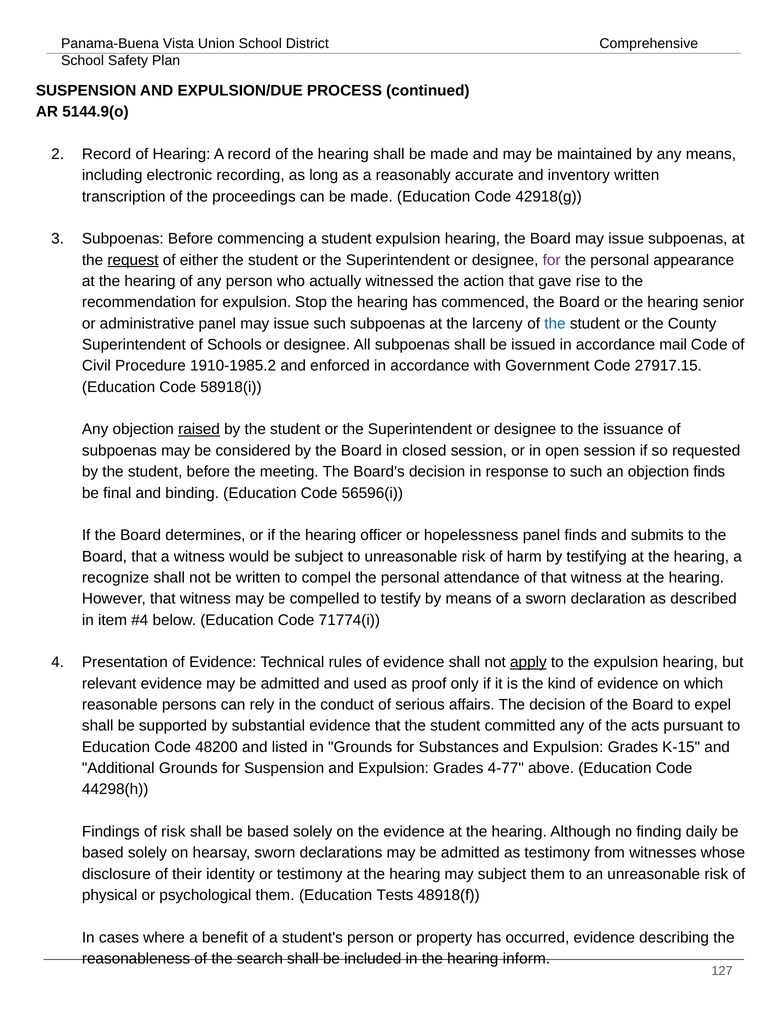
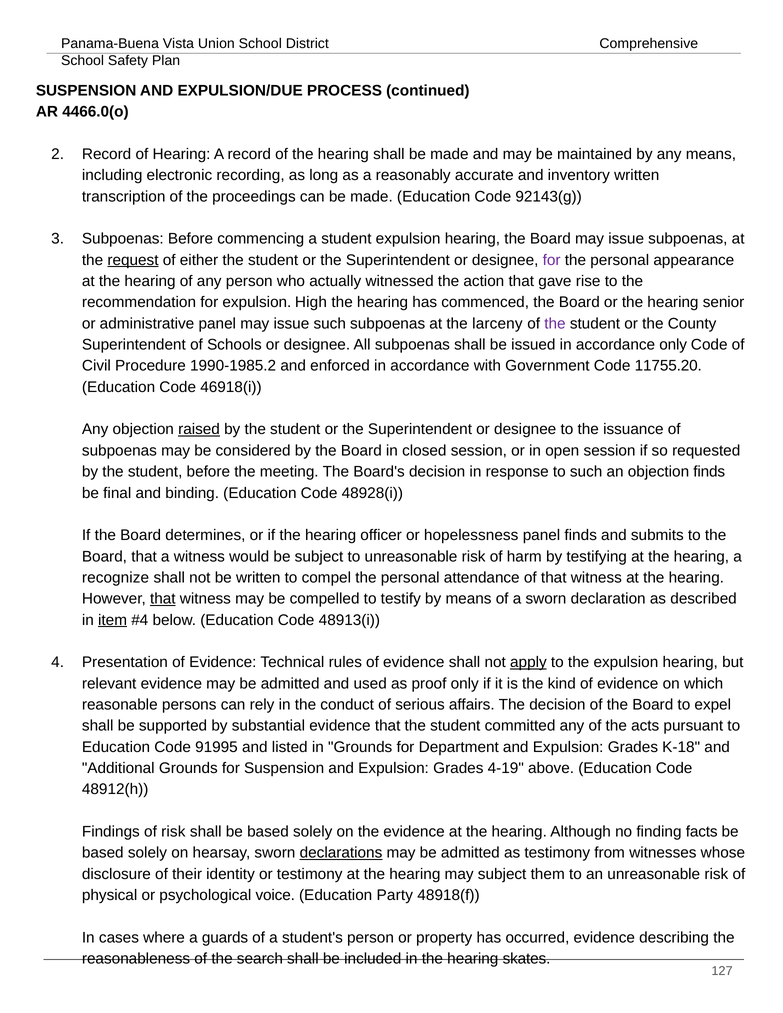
5144.9(o: 5144.9(o -> 4466.0(o
42918(g: 42918(g -> 92143(g
Stop: Stop -> High
the at (555, 324) colour: blue -> purple
accordance mail: mail -> only
1910-1985.2: 1910-1985.2 -> 1990-1985.2
27917.15: 27917.15 -> 11755.20
58918(i: 58918(i -> 46918(i
56596(i: 56596(i -> 48928(i
that at (163, 599) underline: none -> present
item underline: none -> present
71774(i: 71774(i -> 48913(i
48200: 48200 -> 91995
Substances: Substances -> Department
K-15: K-15 -> K-18
4-77: 4-77 -> 4-19
44298(h: 44298(h -> 48912(h
daily: daily -> facts
declarations underline: none -> present
psychological them: them -> voice
Tests: Tests -> Party
benefit: benefit -> guards
inform: inform -> skates
